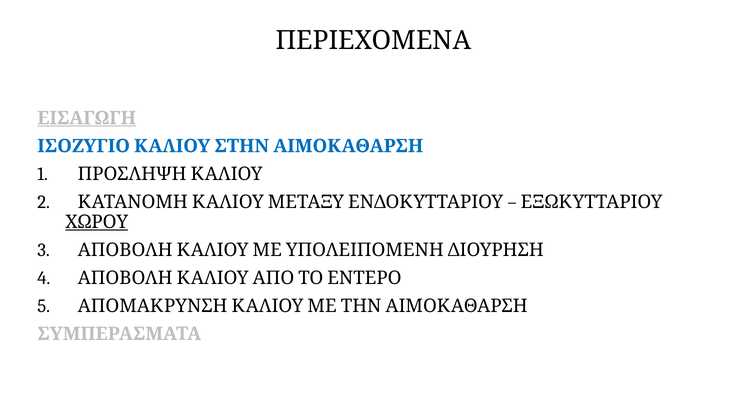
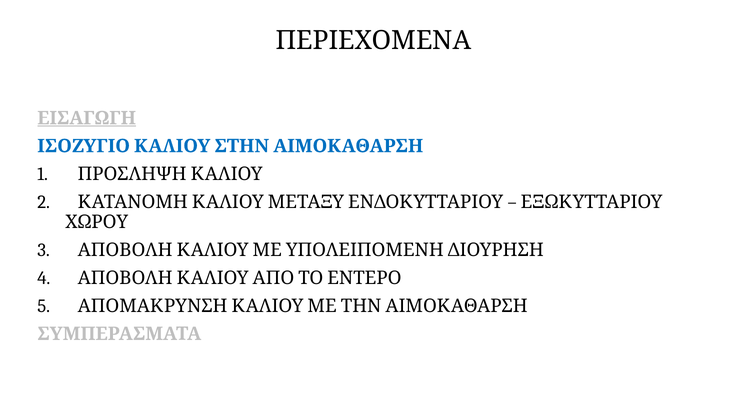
ΧΩΡΟΥ underline: present -> none
